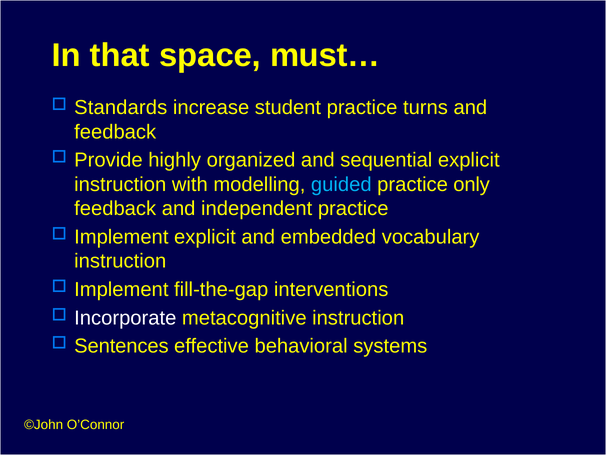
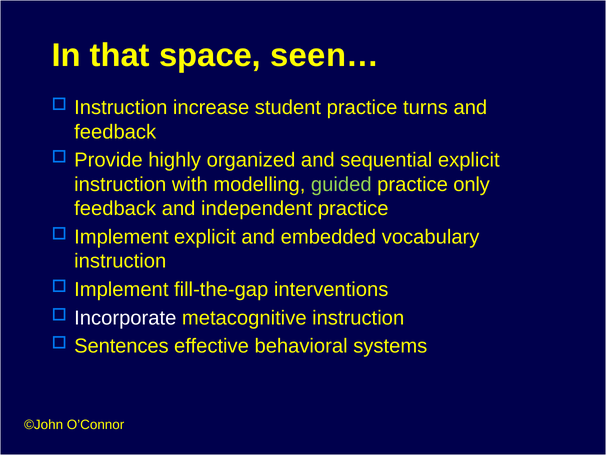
must…: must… -> seen…
Standards at (121, 107): Standards -> Instruction
guided colour: light blue -> light green
